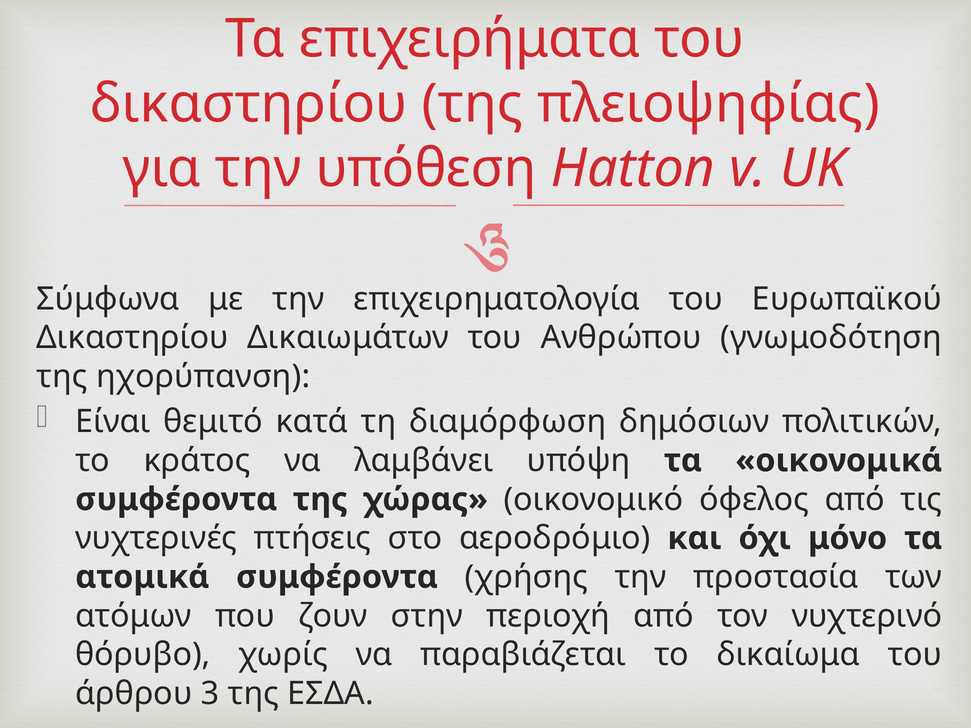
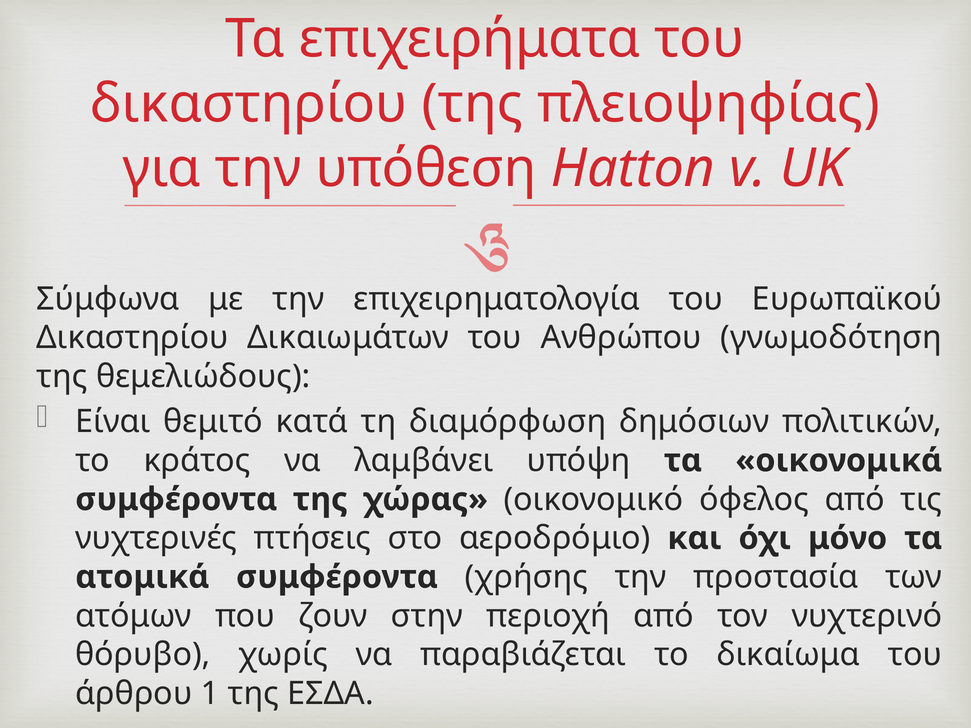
ηχορύπανση: ηχορύπανση -> θεμελιώδους
3: 3 -> 1
